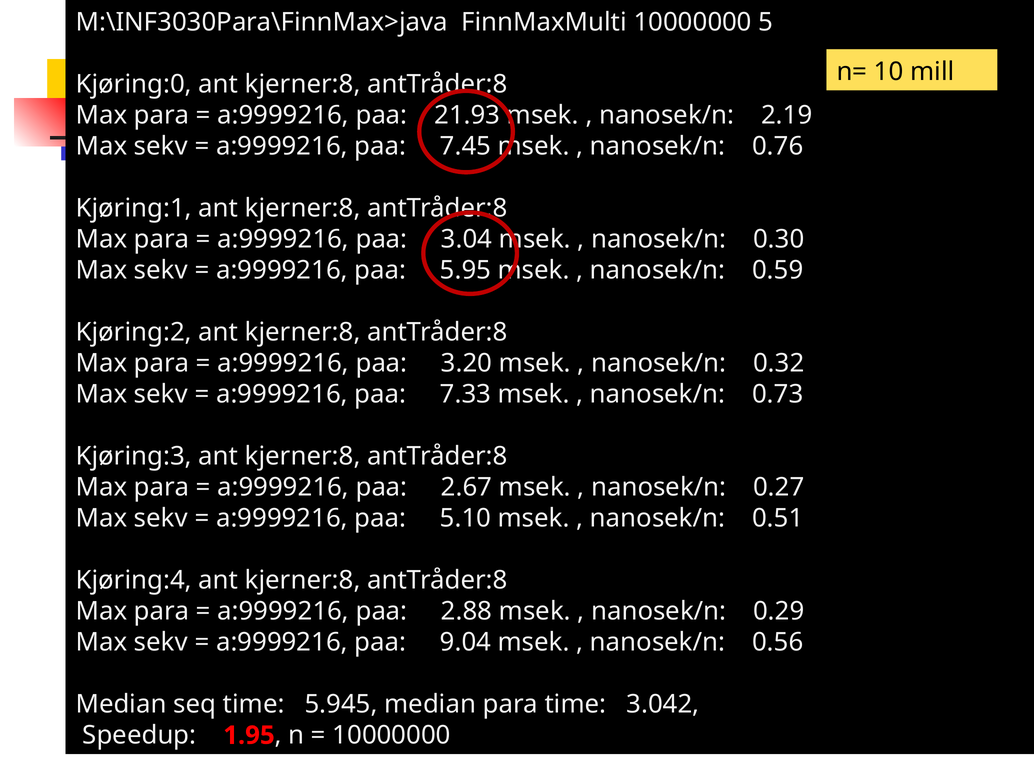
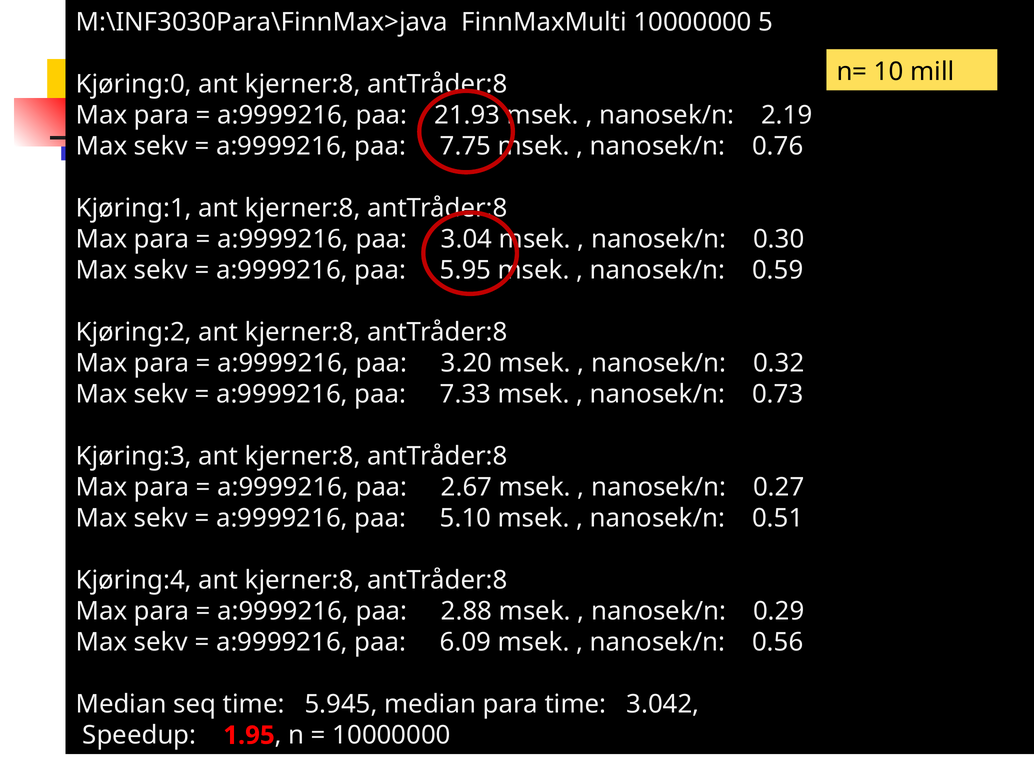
7.45: 7.45 -> 7.75
9.04: 9.04 -> 6.09
